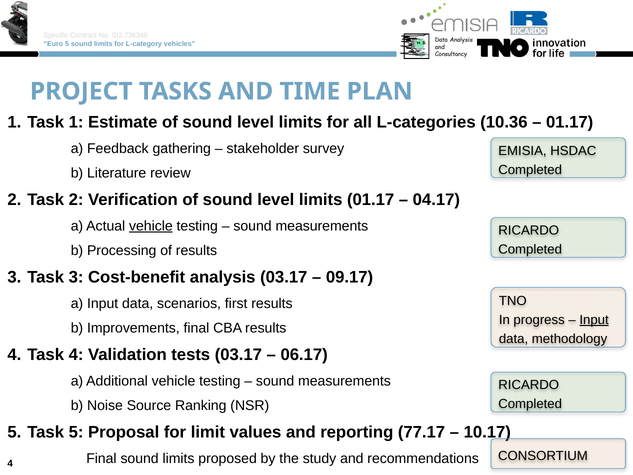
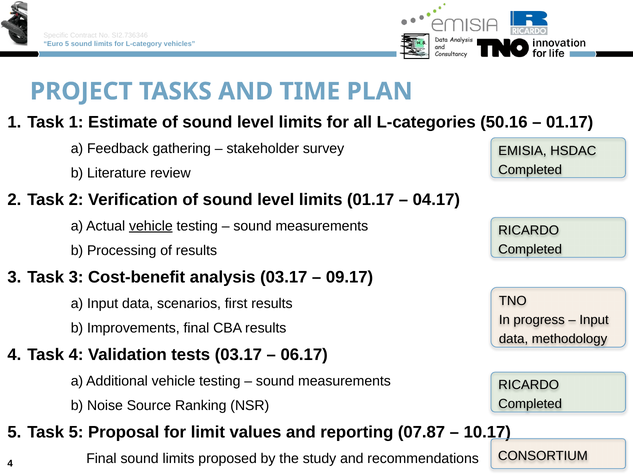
10.36: 10.36 -> 50.16
Input at (594, 320) underline: present -> none
77.17: 77.17 -> 07.87
